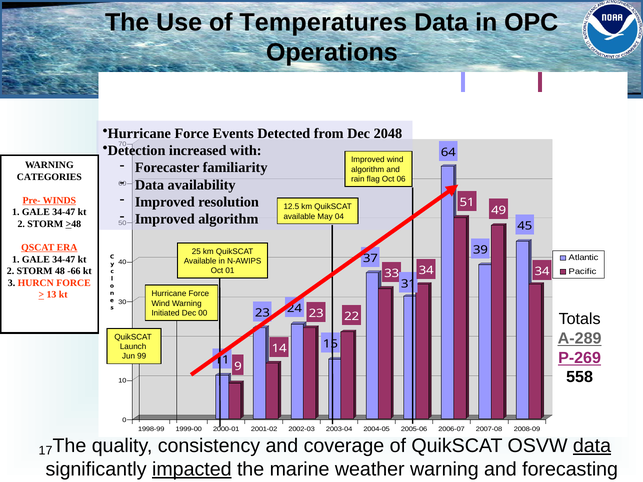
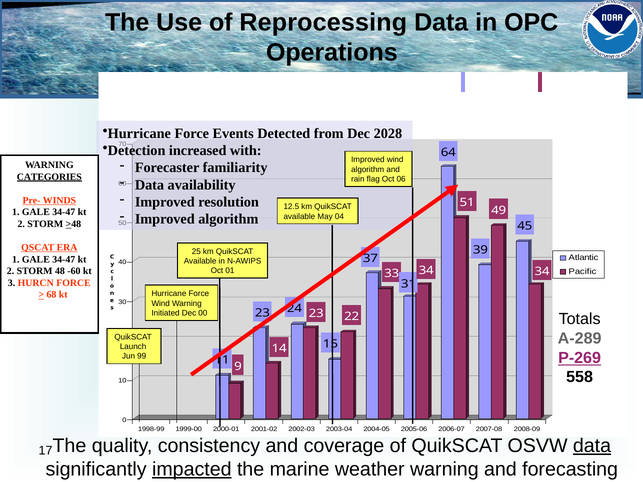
Temperatures: Temperatures -> Reprocessing
2048: 2048 -> 2028
CATEGORIES underline: none -> present
-66: -66 -> -60
13: 13 -> 68
A-289 underline: present -> none
